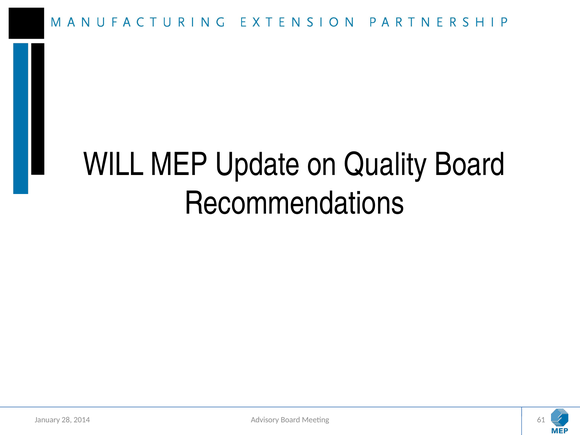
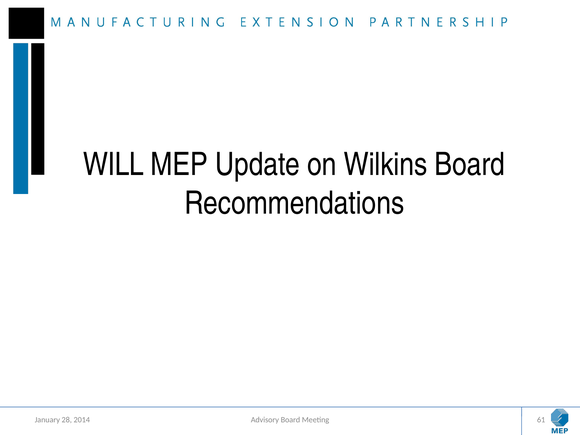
Quality: Quality -> Wilkins
